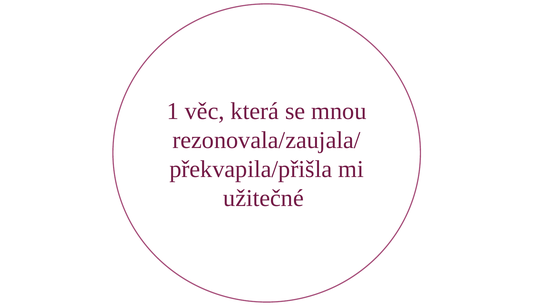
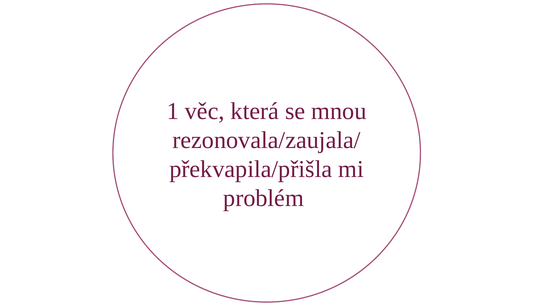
užitečné: užitečné -> problém
